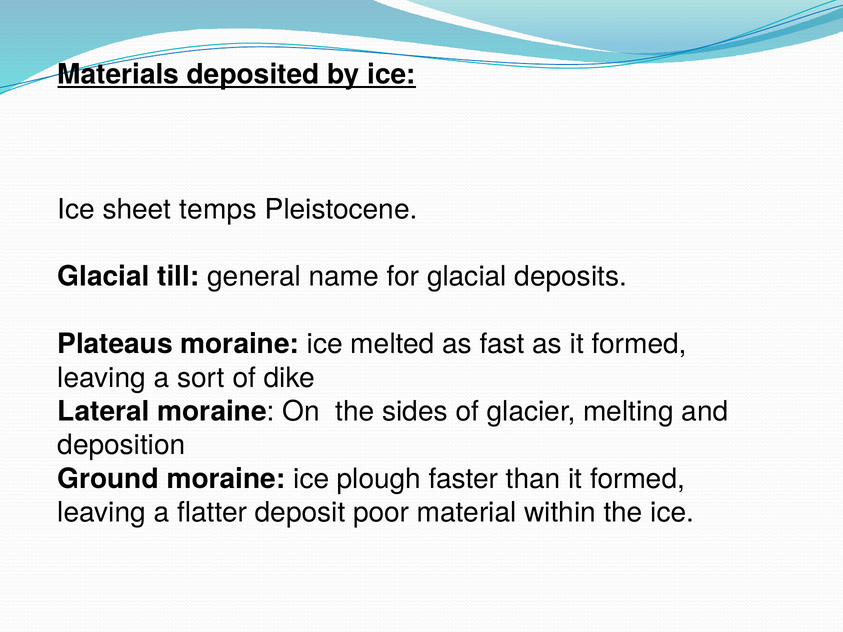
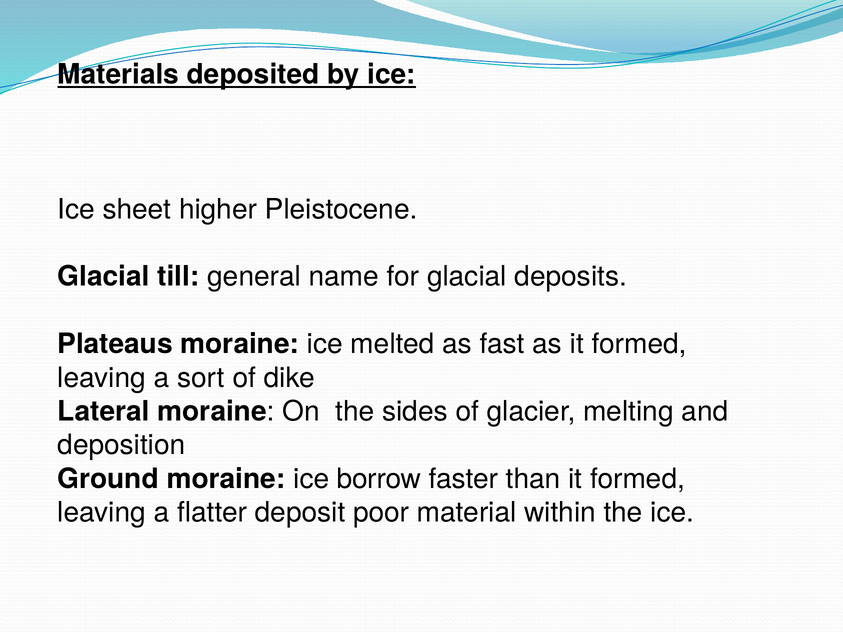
temps: temps -> higher
plough: plough -> borrow
